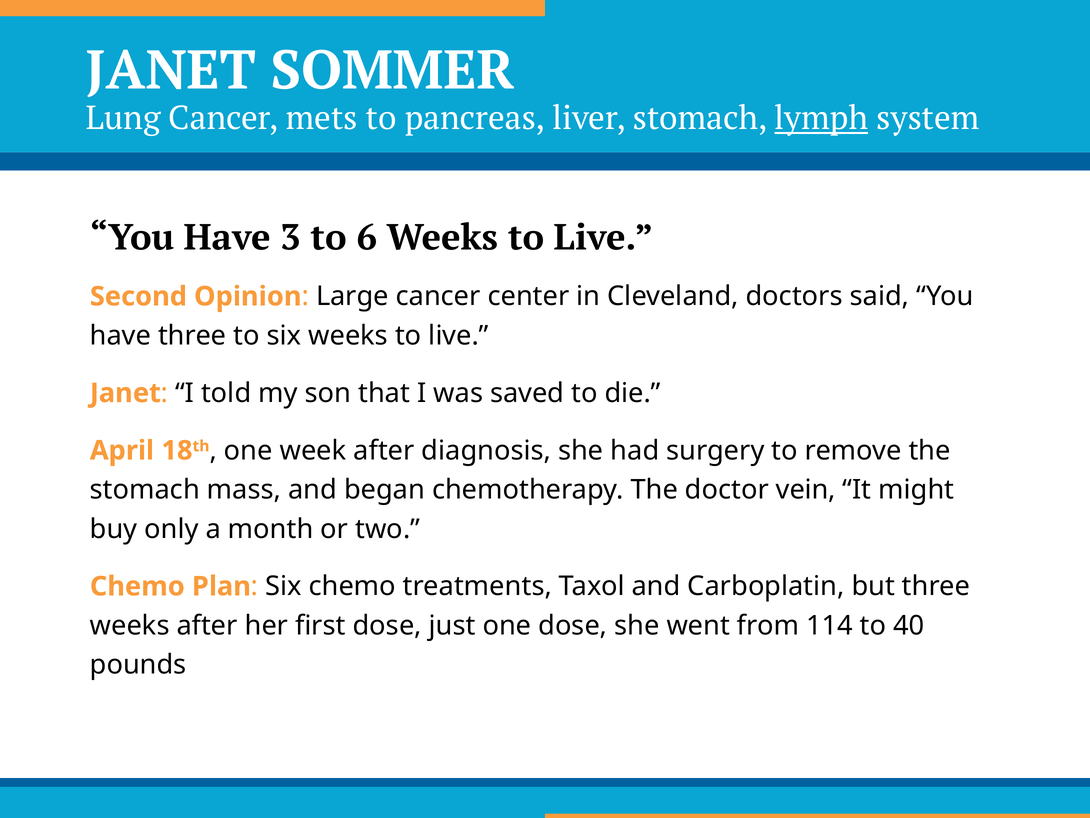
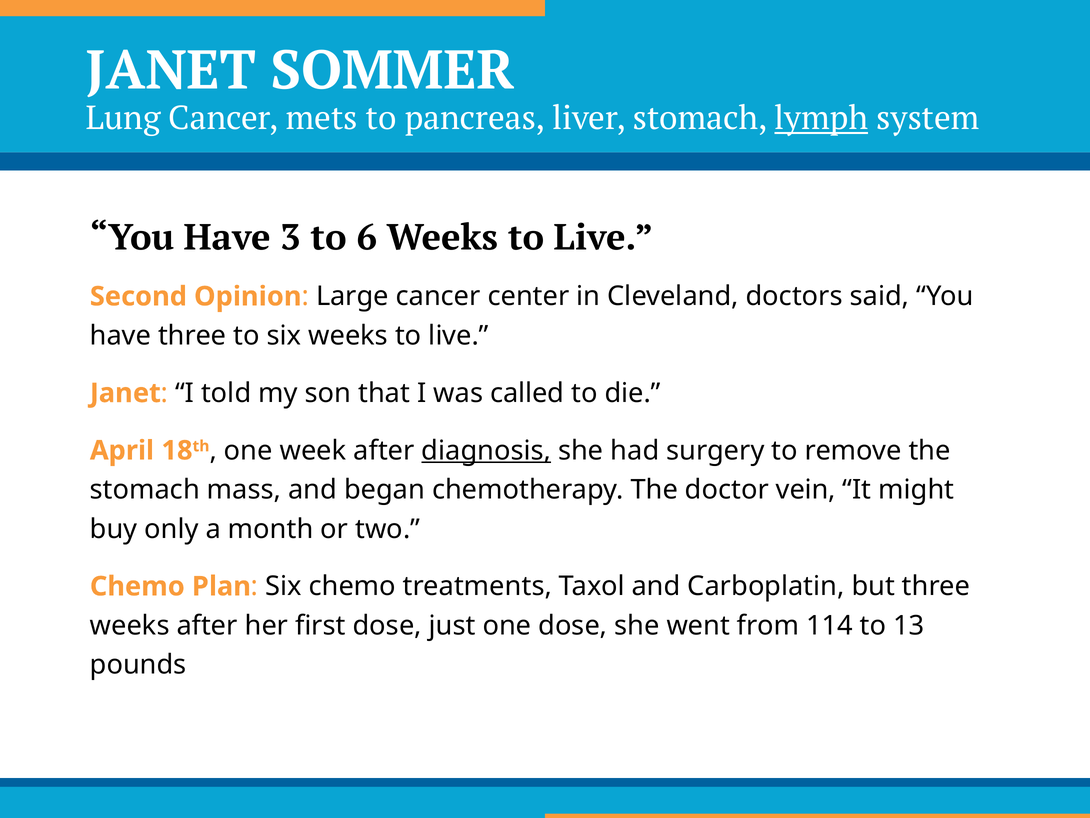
saved: saved -> called
diagnosis underline: none -> present
40: 40 -> 13
